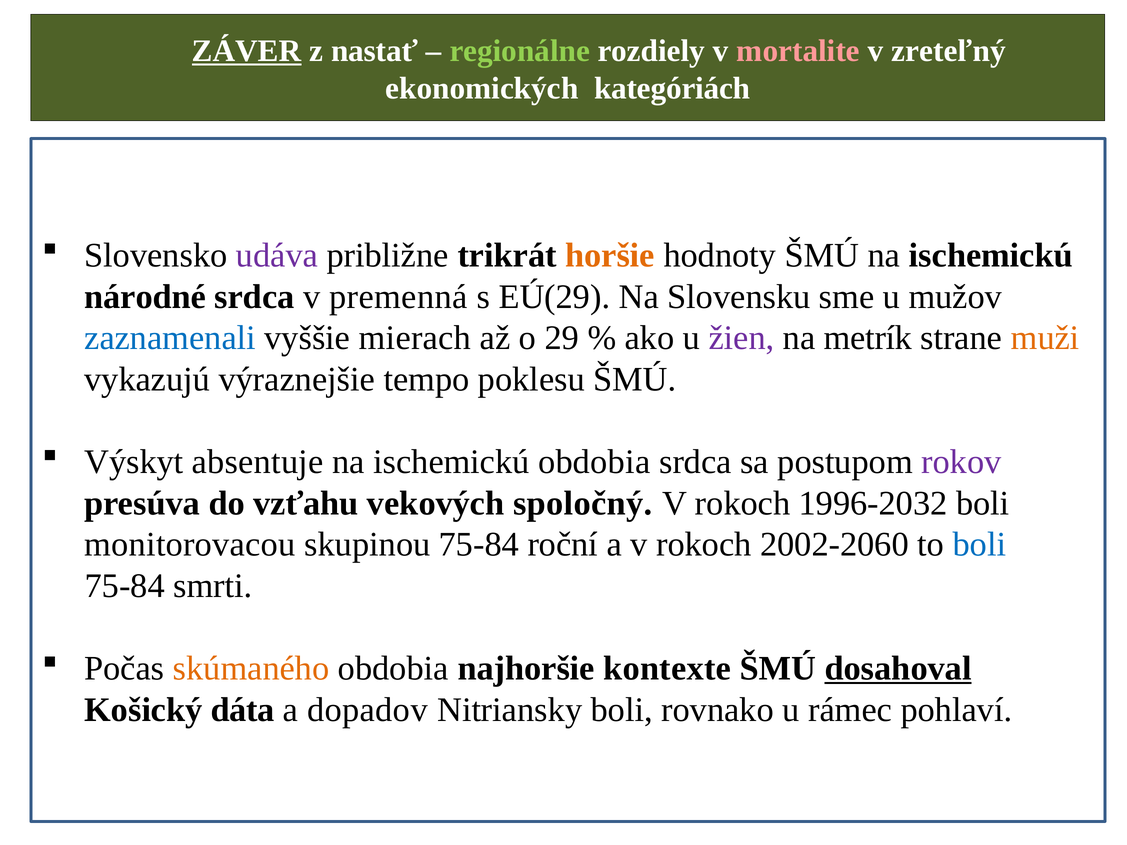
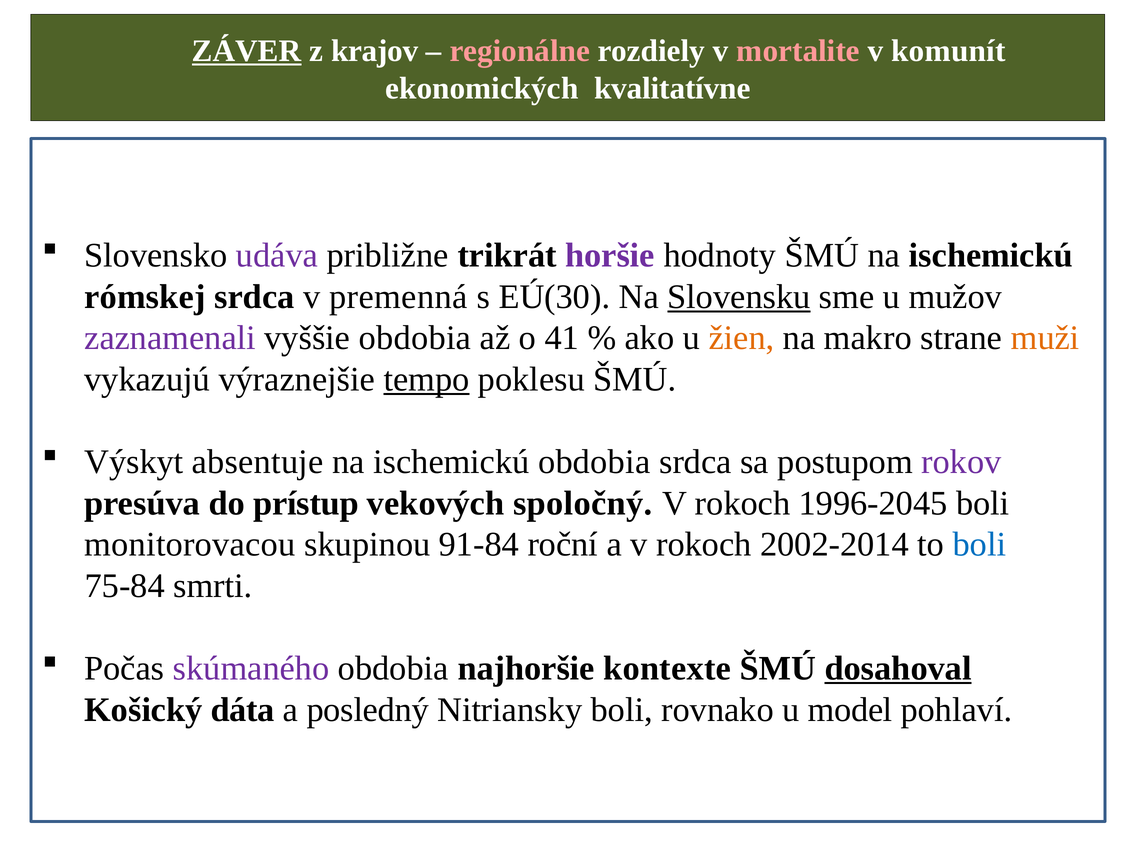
nastať: nastať -> krajov
regionálne colour: light green -> pink
zreteľný: zreteľný -> komunít
kategóriách: kategóriách -> kvalitatívne
horšie colour: orange -> purple
národné: národné -> rómskej
EÚ(29: EÚ(29 -> EÚ(30
Slovensku underline: none -> present
zaznamenali colour: blue -> purple
vyššie mierach: mierach -> obdobia
29: 29 -> 41
žien colour: purple -> orange
metrík: metrík -> makro
tempo underline: none -> present
vzťahu: vzťahu -> prístup
1996-2032: 1996-2032 -> 1996-2045
skupinou 75-84: 75-84 -> 91-84
2002-2060: 2002-2060 -> 2002-2014
skúmaného colour: orange -> purple
dopadov: dopadov -> posledný
rámec: rámec -> model
